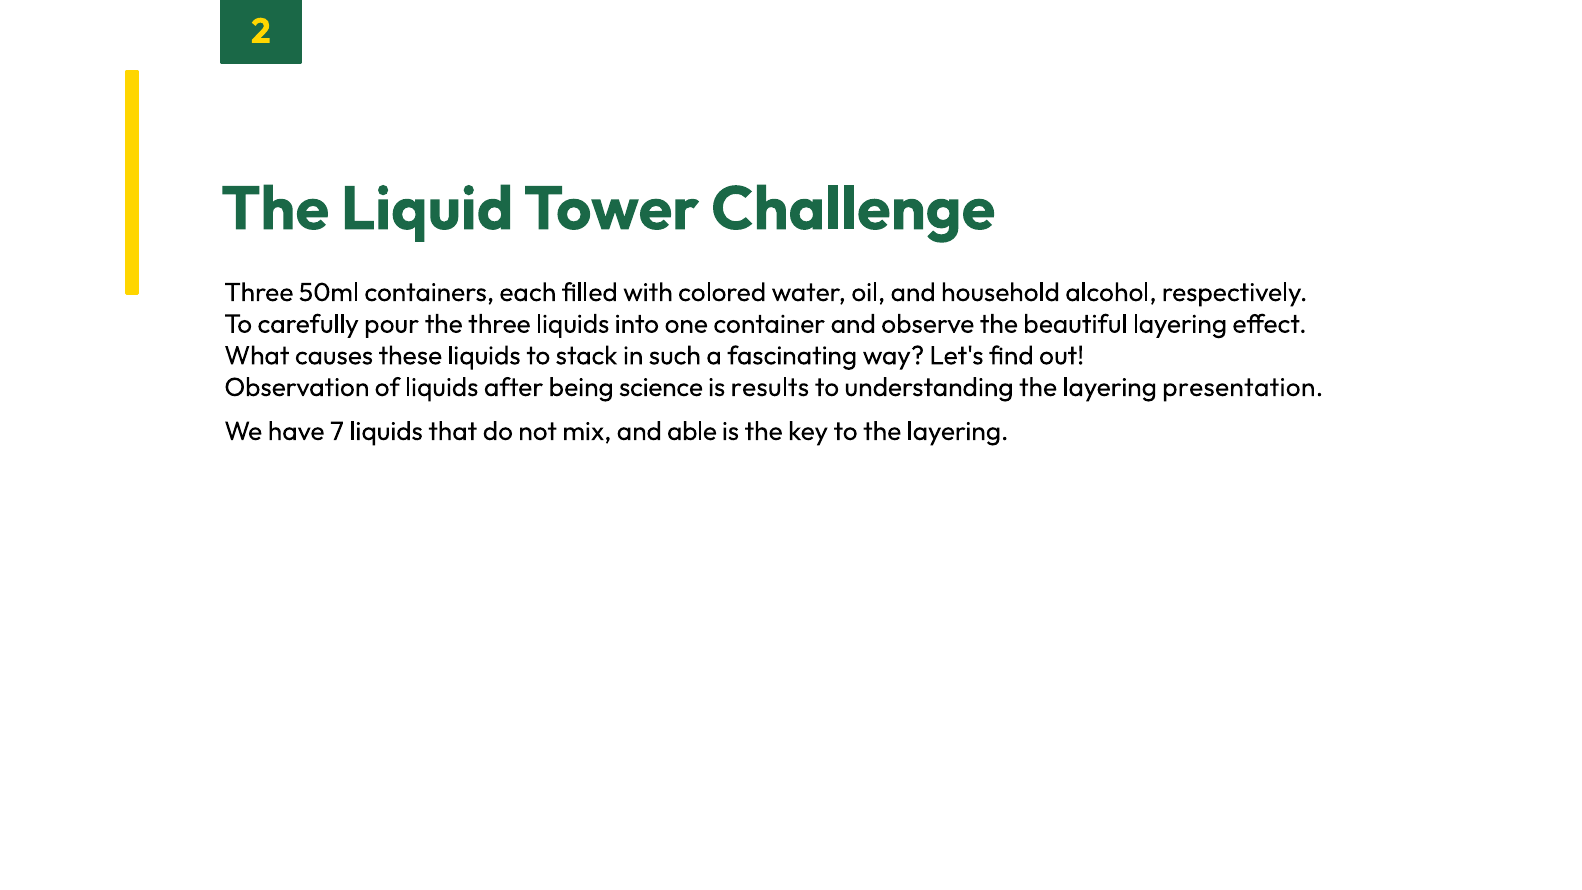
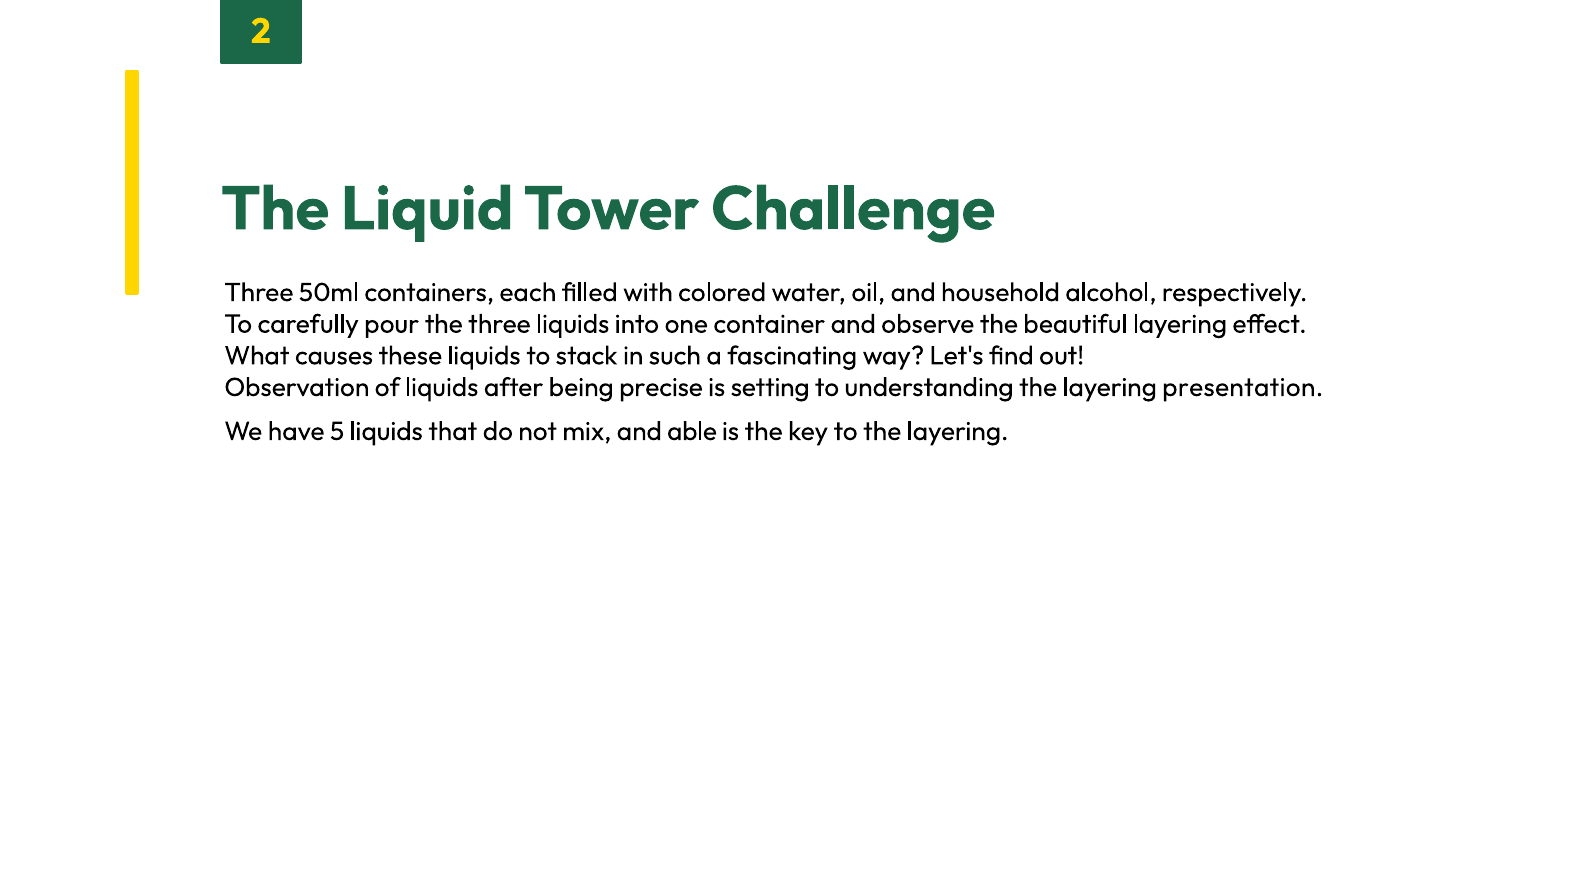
science: science -> precise
results: results -> setting
7: 7 -> 5
